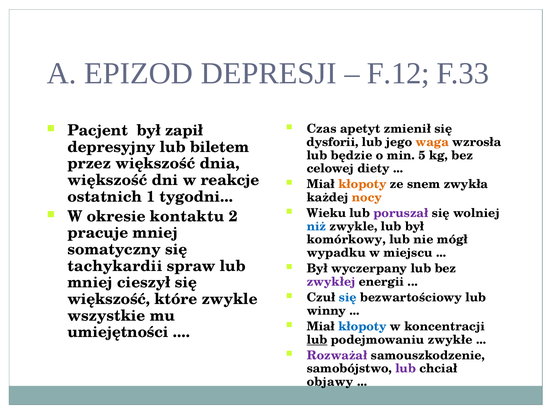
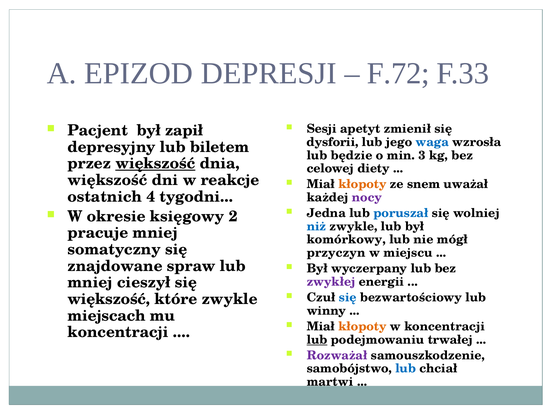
F.12: F.12 -> F.72
Czas: Czas -> Sesji
waga colour: orange -> blue
5: 5 -> 3
większość at (155, 164) underline: none -> present
zwykła: zwykła -> uważał
1: 1 -> 4
nocy colour: orange -> purple
Wieku: Wieku -> Jedna
poruszał colour: purple -> blue
kontaktu: kontaktu -> księgowy
wypadku: wypadku -> przyczyn
tachykardii: tachykardii -> znajdowane
wszystkie: wszystkie -> miejscach
kłopoty at (363, 326) colour: blue -> orange
umiejętności at (118, 332): umiejętności -> koncentracji
zwykłe: zwykłe -> trwałej
lub at (406, 369) colour: purple -> blue
objawy: objawy -> martwi
